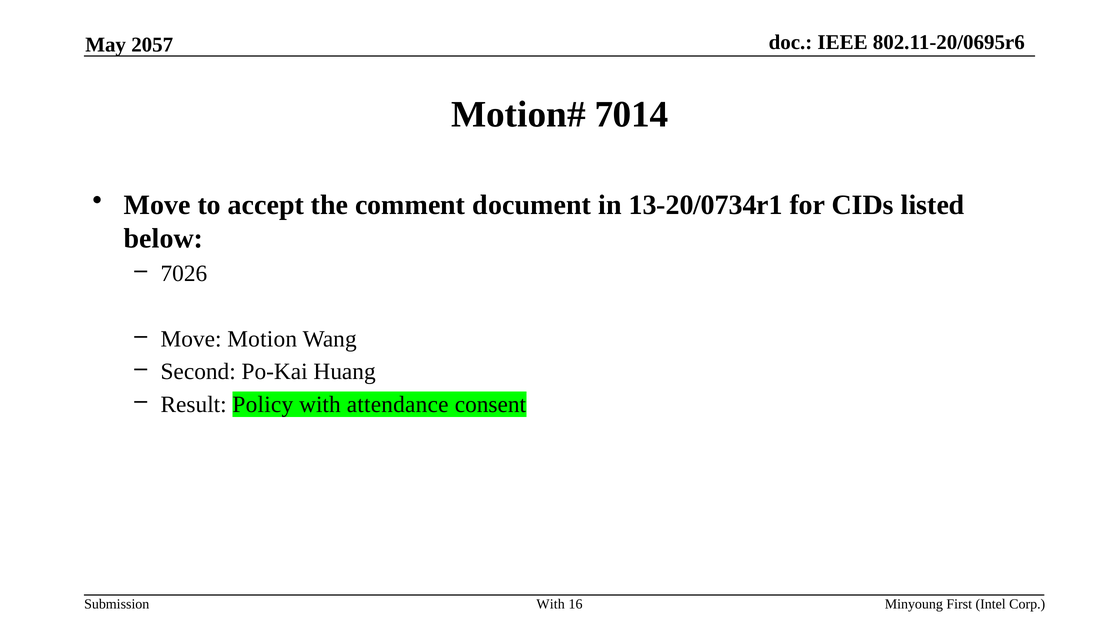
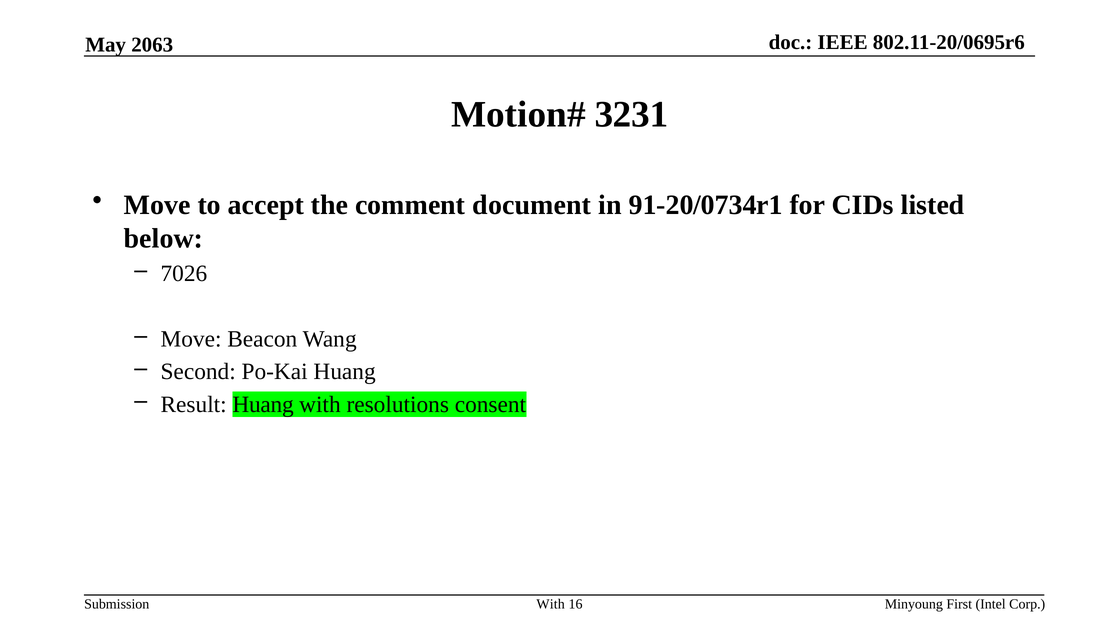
2057: 2057 -> 2063
7014: 7014 -> 3231
13-20/0734r1: 13-20/0734r1 -> 91-20/0734r1
Motion: Motion -> Beacon
Result Policy: Policy -> Huang
attendance: attendance -> resolutions
